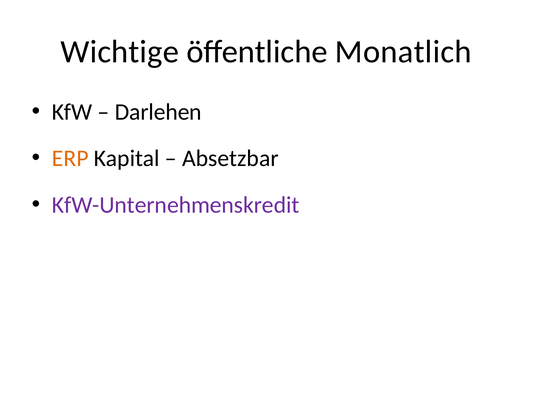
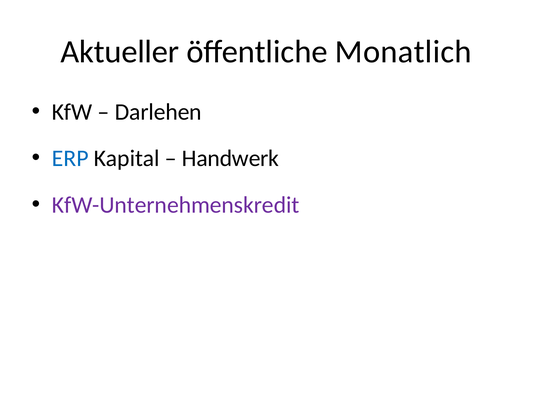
Wichtige: Wichtige -> Aktueller
ERP colour: orange -> blue
Absetzbar: Absetzbar -> Handwerk
